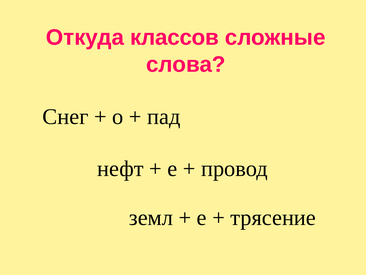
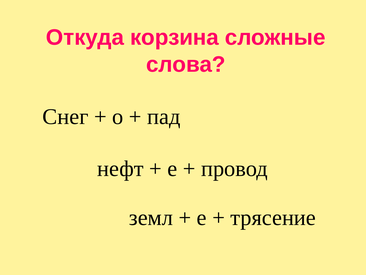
классов: классов -> корзина
